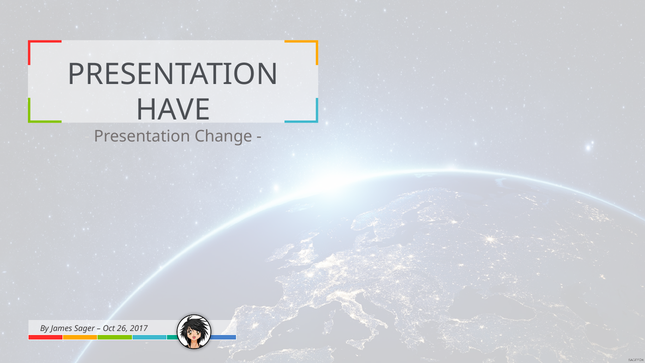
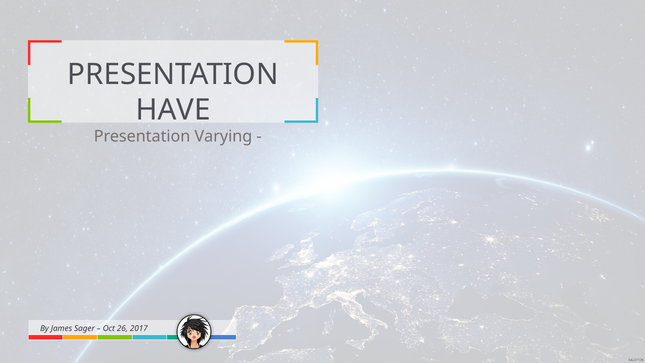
Change: Change -> Varying
